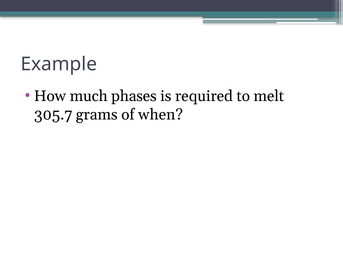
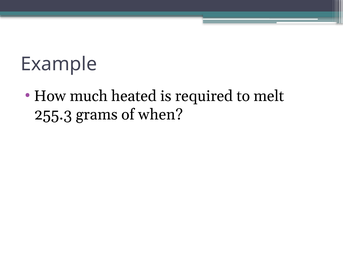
phases: phases -> heated
305.7: 305.7 -> 255.3
